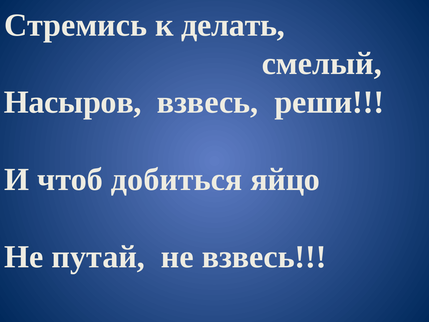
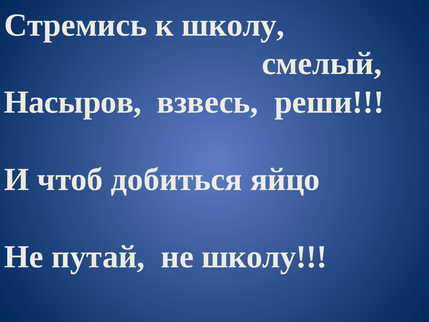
к делать: делать -> школу
не взвесь: взвесь -> школу
